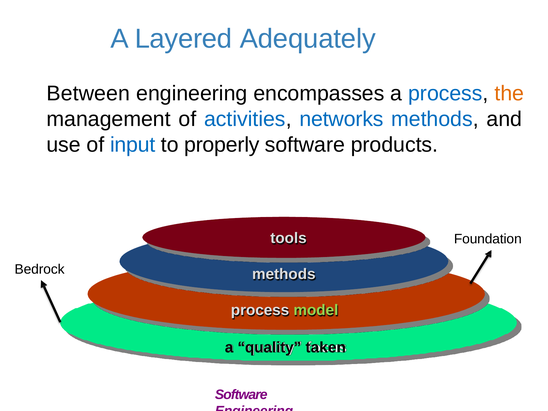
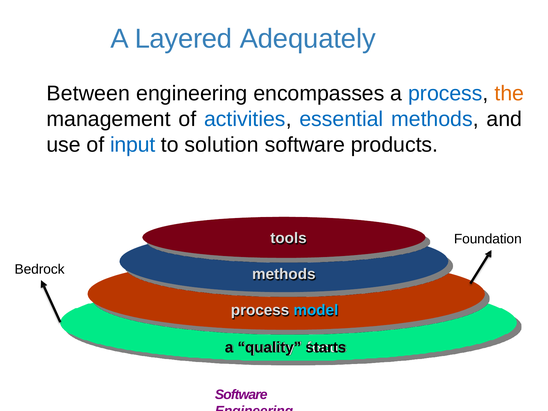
networks: networks -> essential
properly: properly -> solution
model colour: light green -> light blue
taken: taken -> starts
